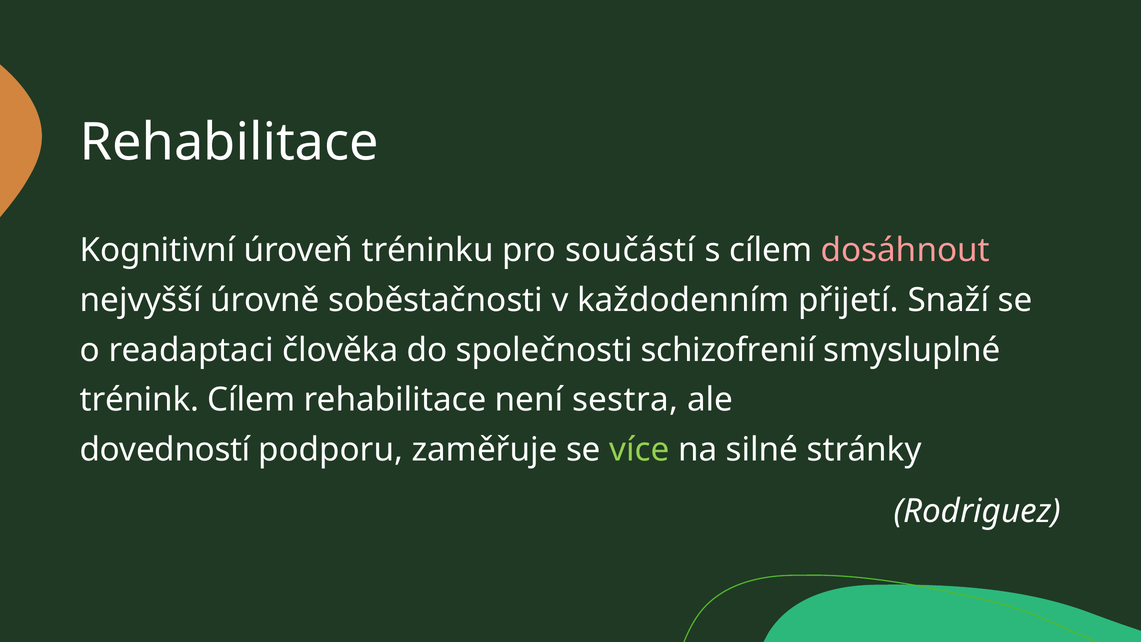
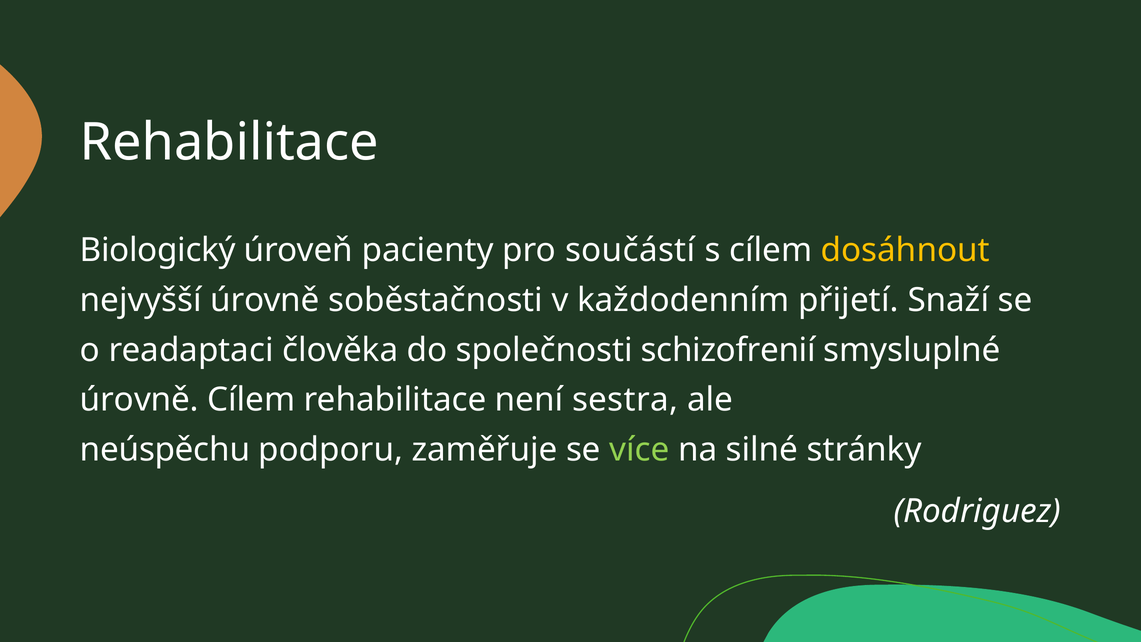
Kognitivní: Kognitivní -> Biologický
tréninku: tréninku -> pacienty
dosáhnout colour: pink -> yellow
trénink at (139, 400): trénink -> úrovně
dovedností: dovedností -> neúspěchu
